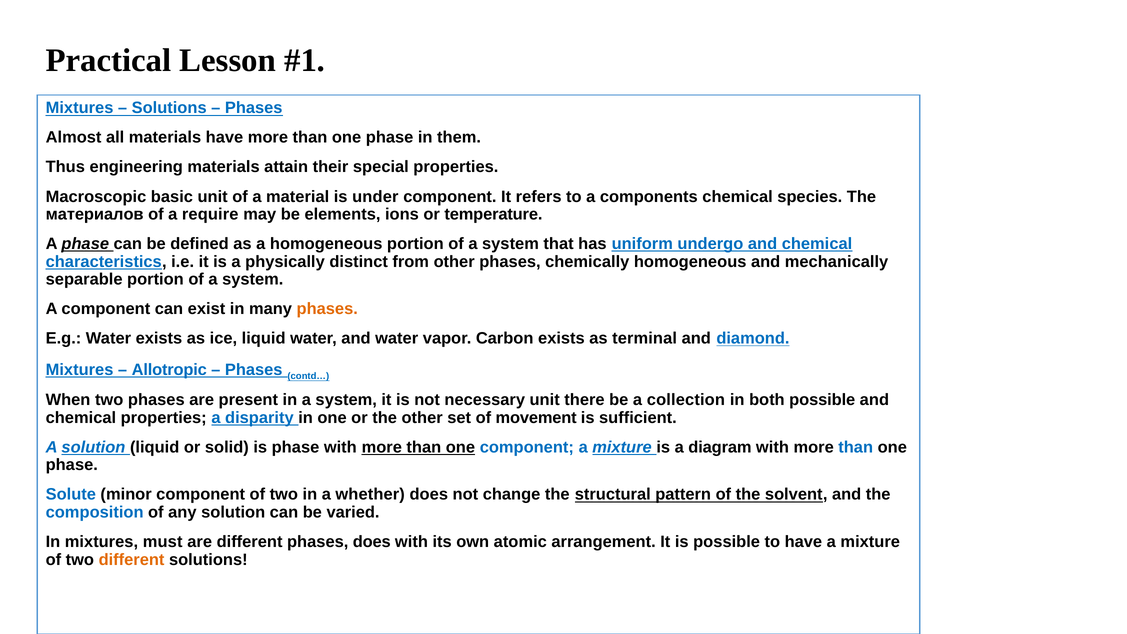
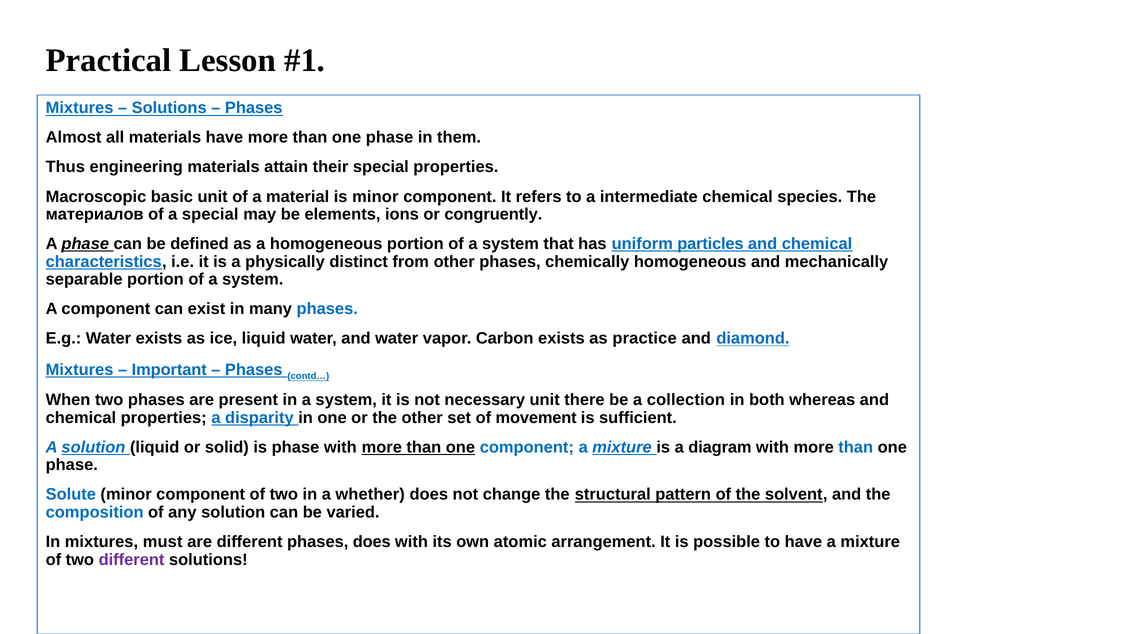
is under: under -> minor
components: components -> intermediate
a require: require -> special
temperature: temperature -> congruently
undergo: undergo -> particles
phases at (327, 309) colour: orange -> blue
terminal: terminal -> practice
Allotropic: Allotropic -> Important
both possible: possible -> whereas
different at (132, 560) colour: orange -> purple
